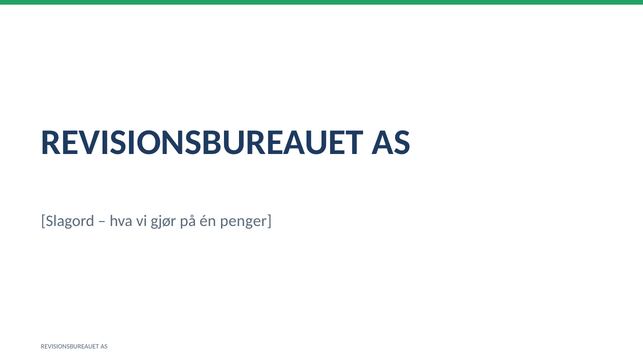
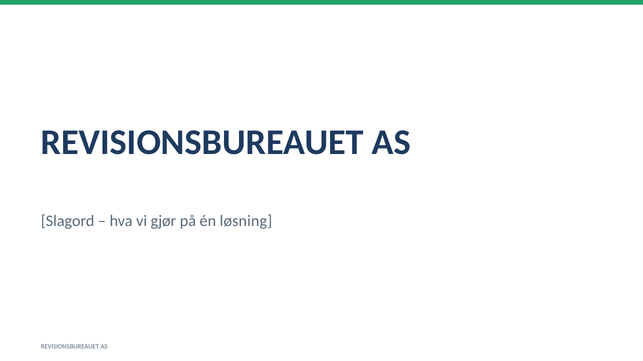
penger: penger -> løsning
